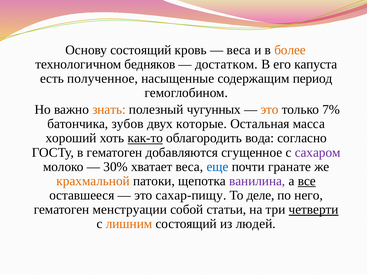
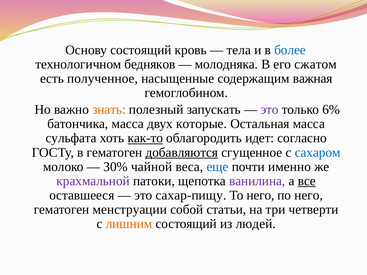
веса at (239, 50): веса -> тела
более colour: orange -> blue
достатком: достатком -> молодняка
капуста: капуста -> сжатом
период: период -> важная
чугунных: чугунных -> запускать
это at (270, 110) colour: orange -> purple
7%: 7% -> 6%
батончика зубов: зубов -> масса
хороший: хороший -> сульфата
вода: вода -> идет
добавляются underline: none -> present
сахаром colour: purple -> blue
хватает: хватает -> чайной
гранате: гранате -> именно
крахмальной colour: orange -> purple
То деле: деле -> него
четверти underline: present -> none
